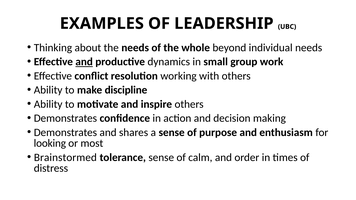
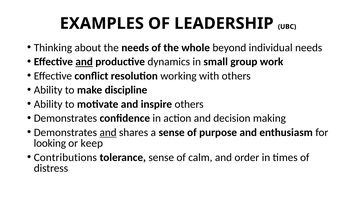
and at (108, 133) underline: none -> present
most: most -> keep
Brainstormed: Brainstormed -> Contributions
